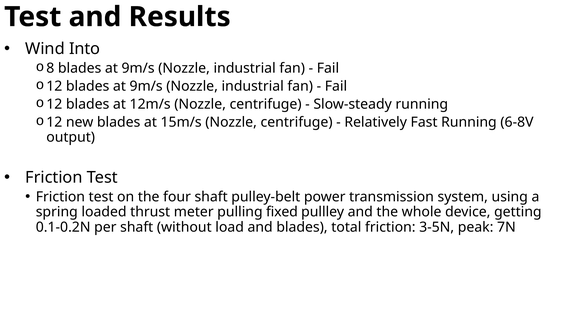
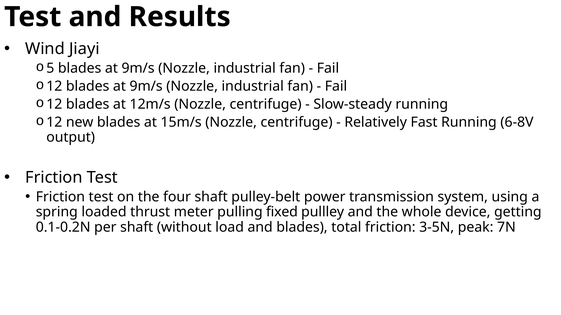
Into: Into -> Jiayi
8: 8 -> 5
